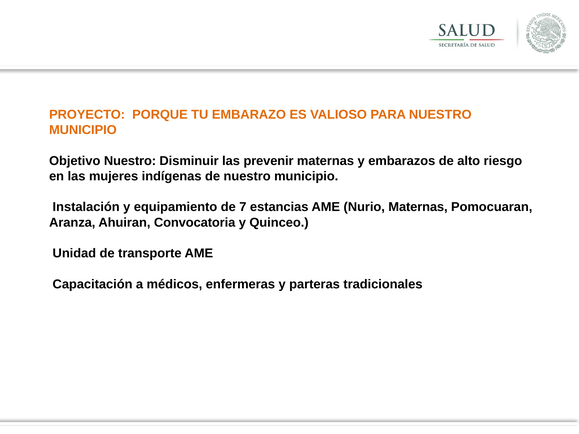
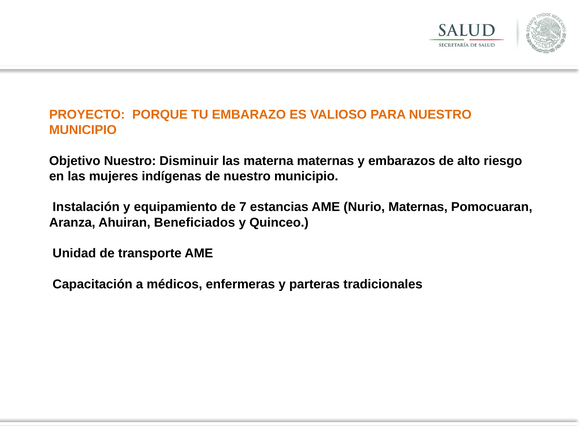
prevenir: prevenir -> materna
Convocatoria: Convocatoria -> Beneficiados
